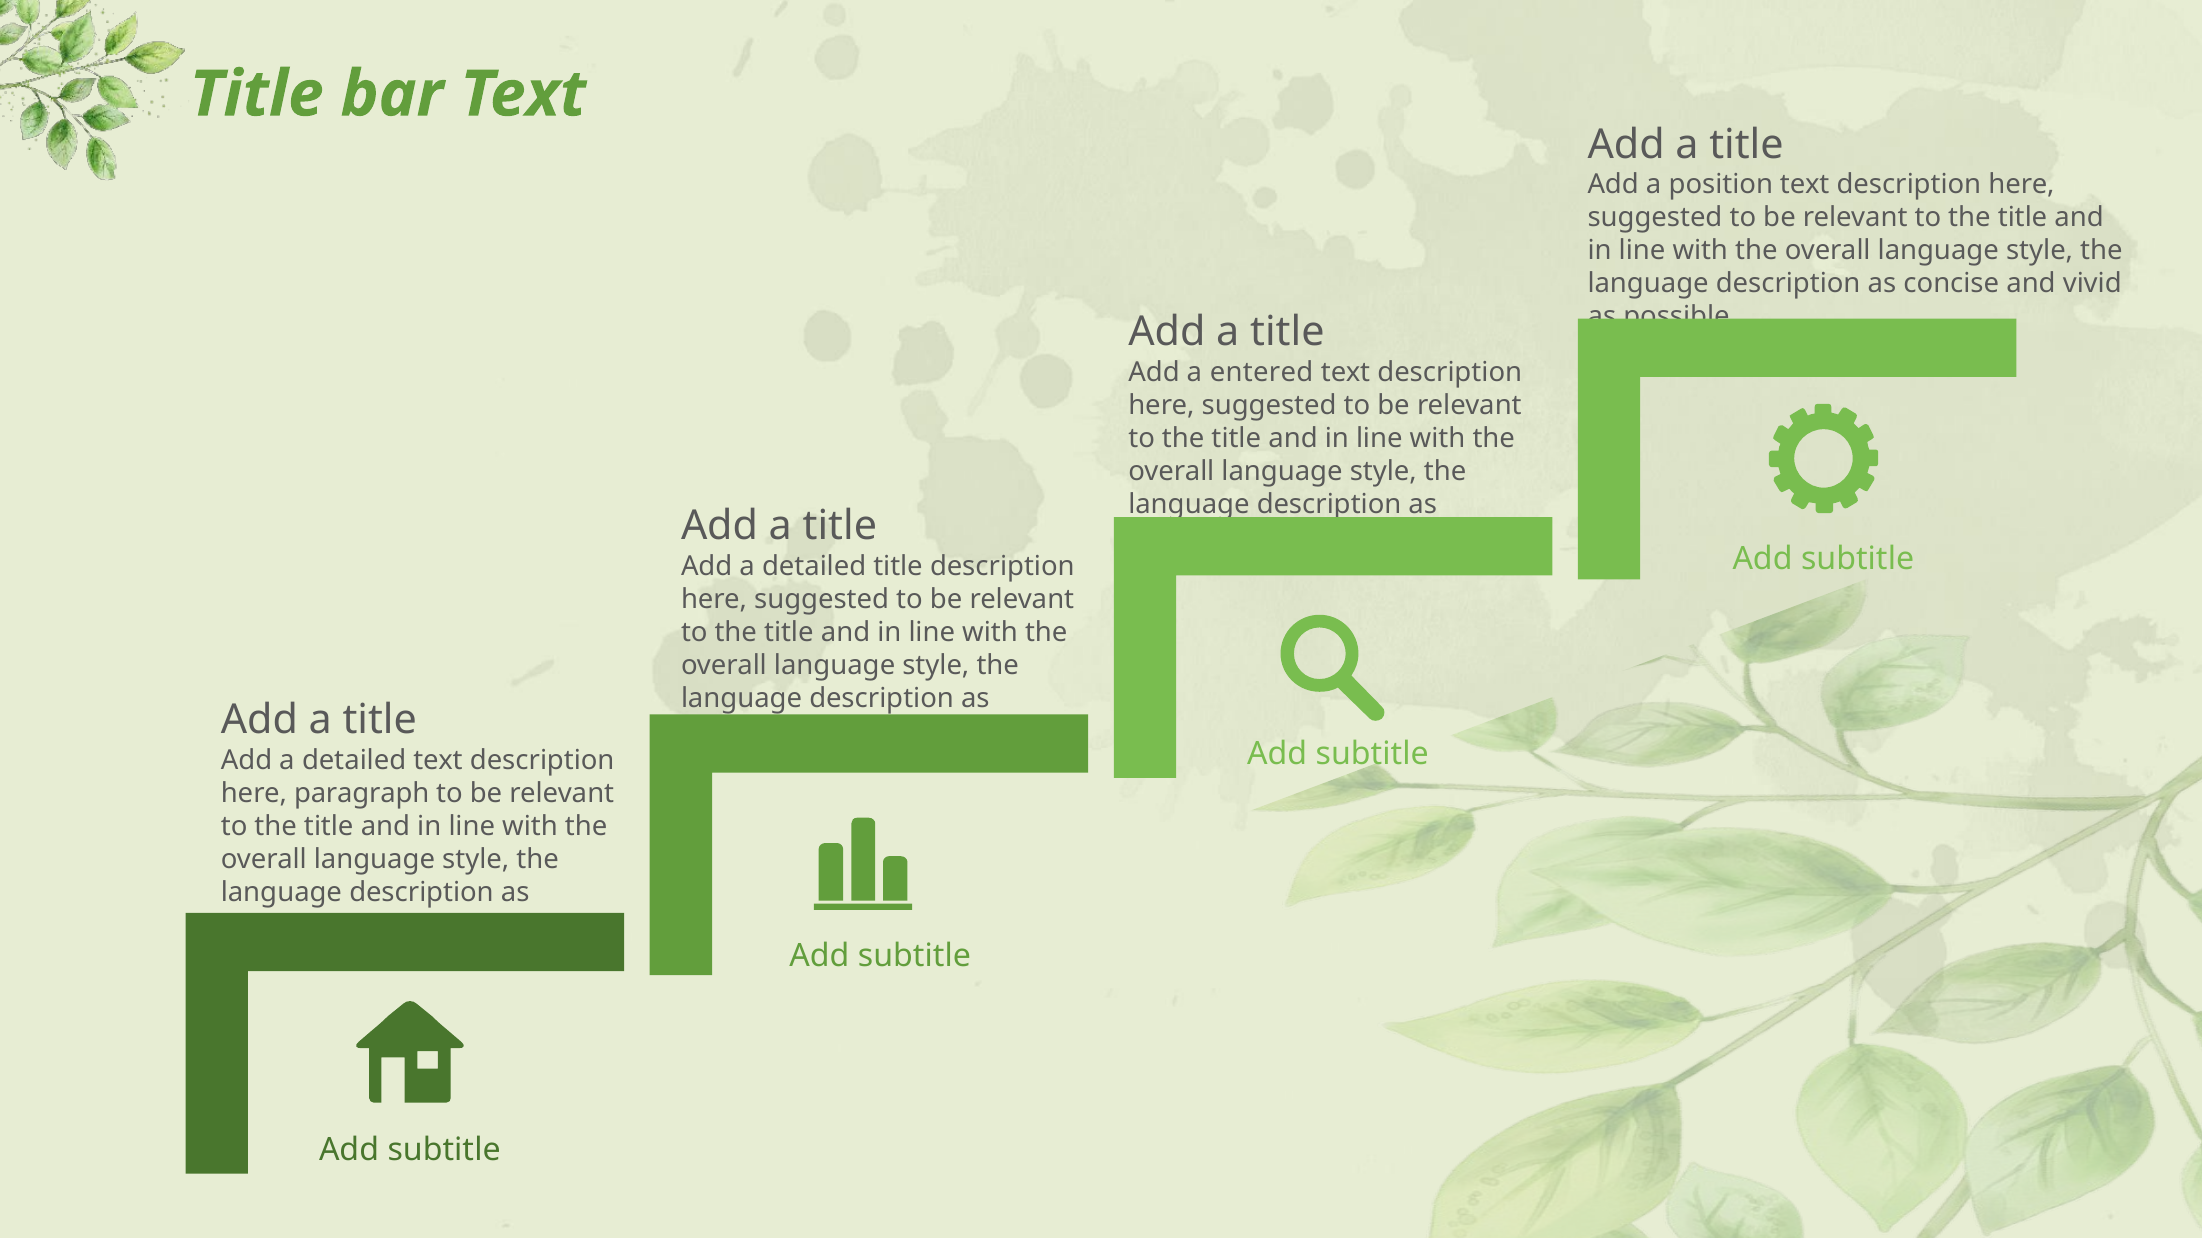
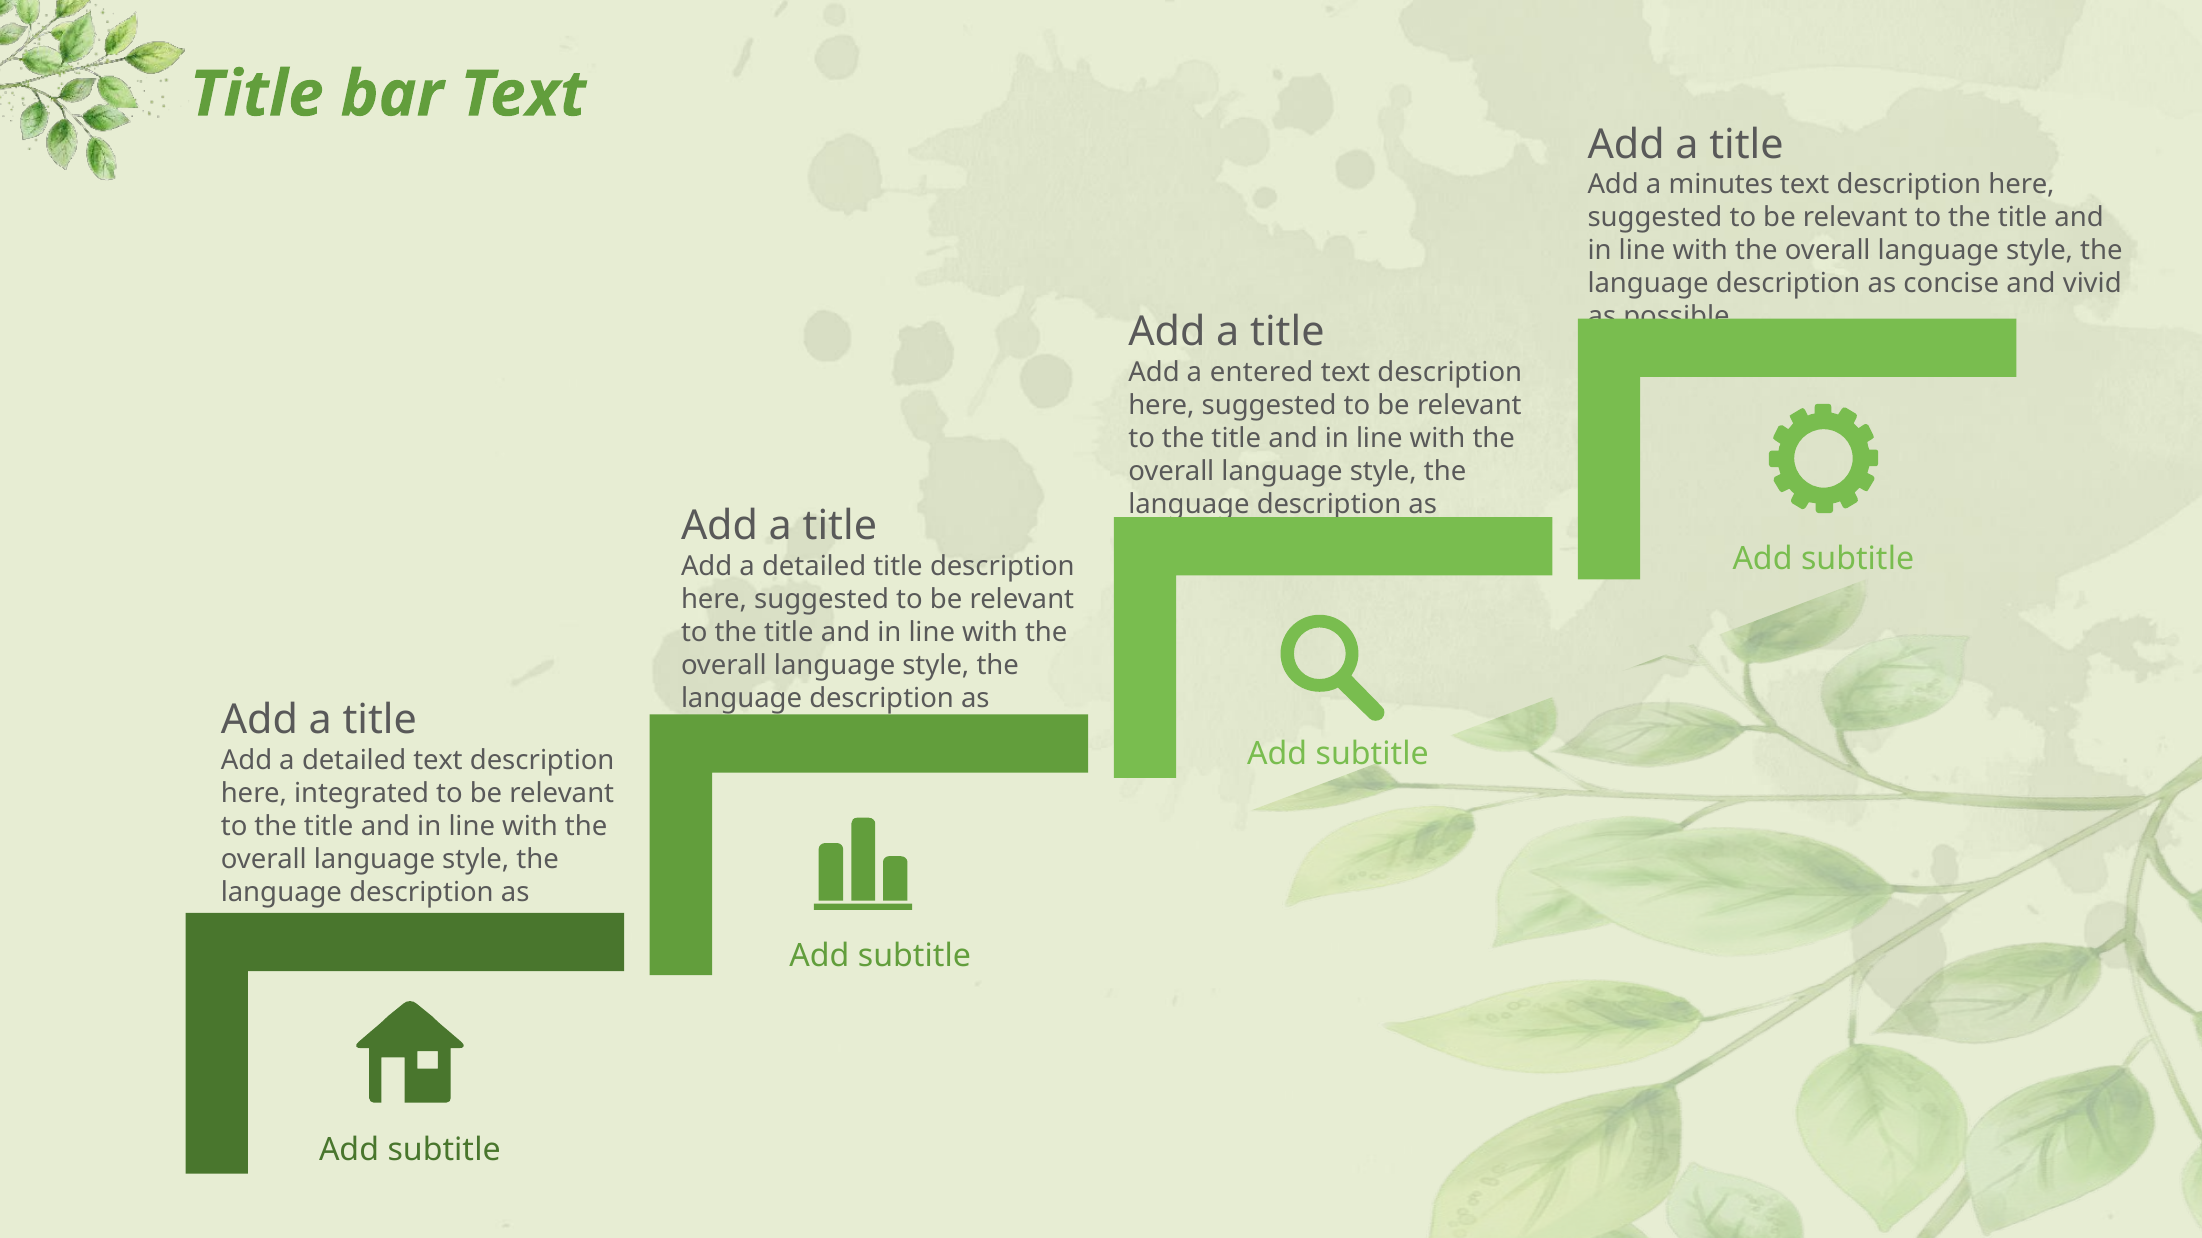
position: position -> minutes
paragraph: paragraph -> integrated
